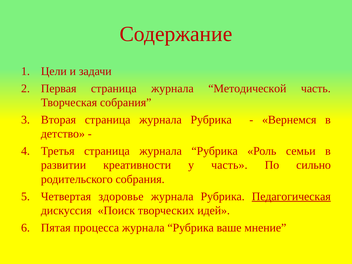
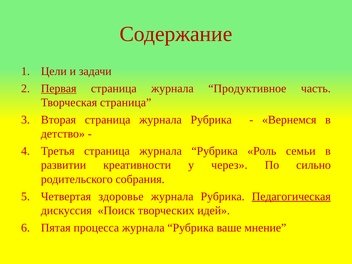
Первая underline: none -> present
Методической: Методической -> Продуктивное
Творческая собрания: собрания -> страница
у часть: часть -> через
